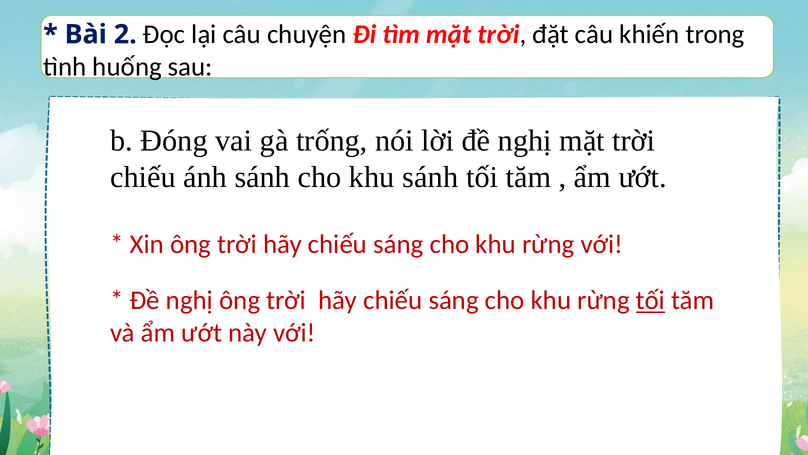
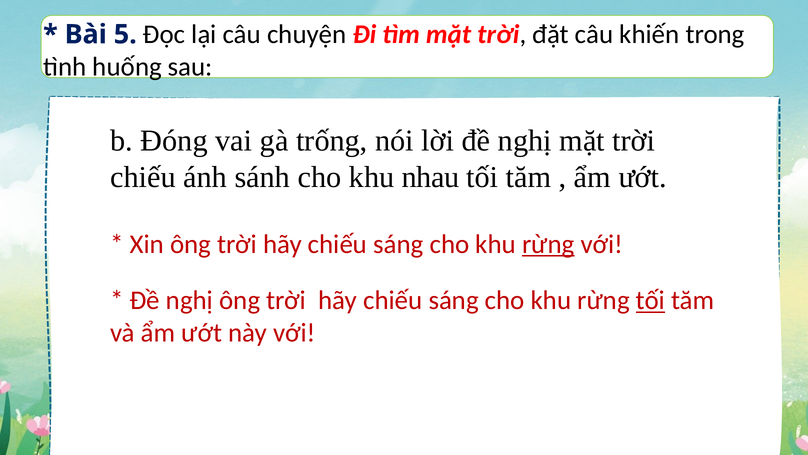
2: 2 -> 5
khu sánh: sánh -> nhau
rừng at (548, 244) underline: none -> present
